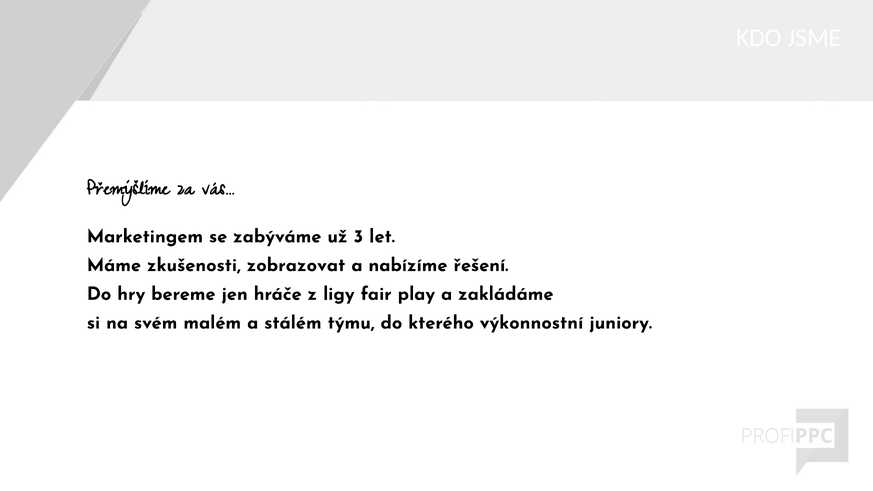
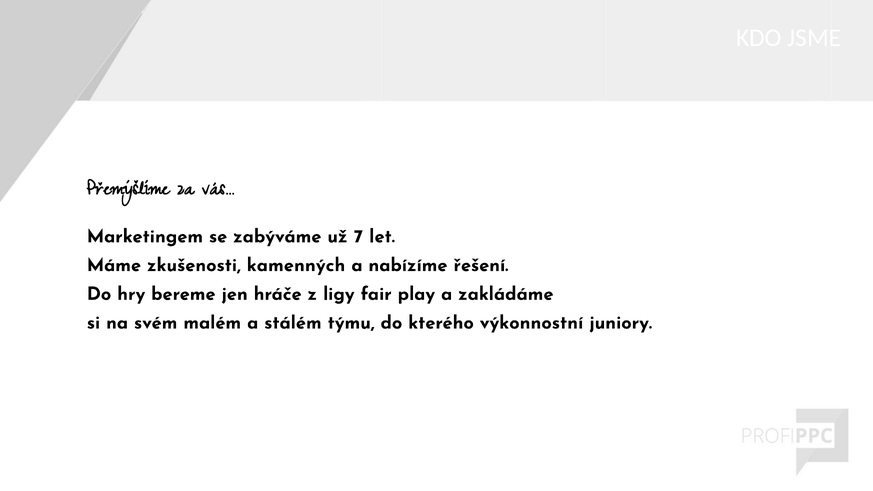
3: 3 -> 7
zobrazovat: zobrazovat -> kamenných
